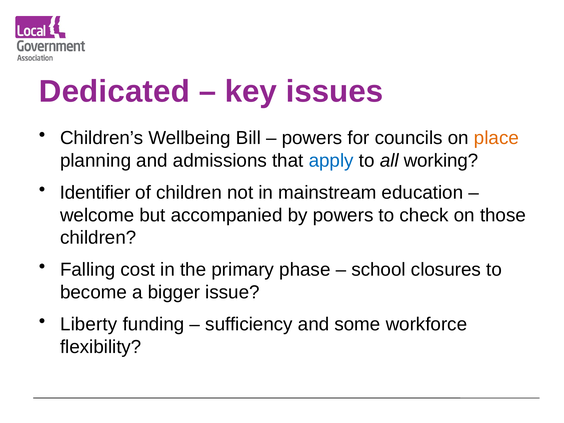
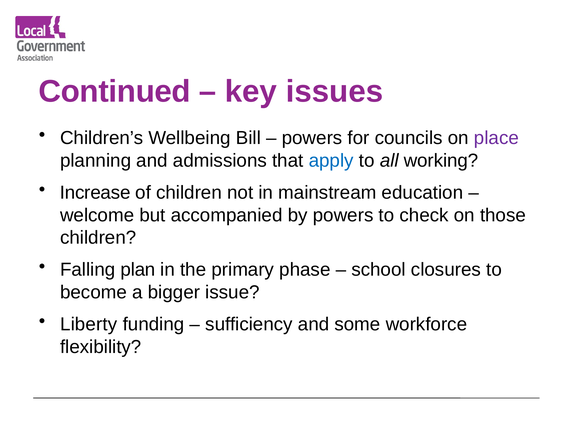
Dedicated: Dedicated -> Continued
place colour: orange -> purple
Identifier: Identifier -> Increase
cost: cost -> plan
